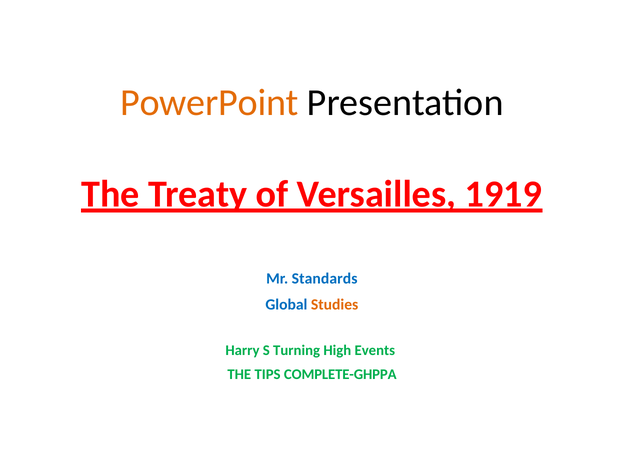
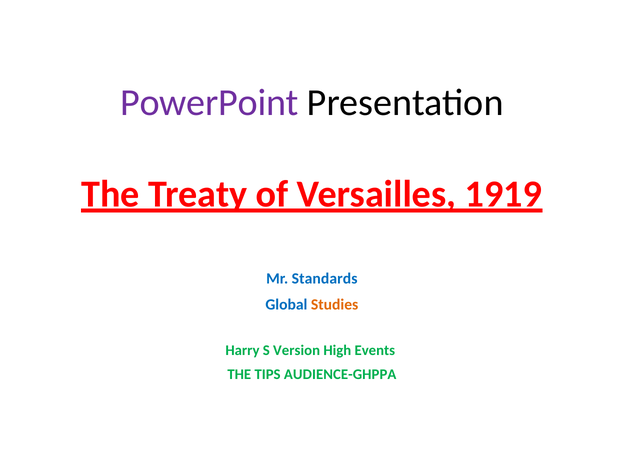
PowerPoint colour: orange -> purple
Turning: Turning -> Version
COMPLETE-GHPPA: COMPLETE-GHPPA -> AUDIENCE-GHPPA
